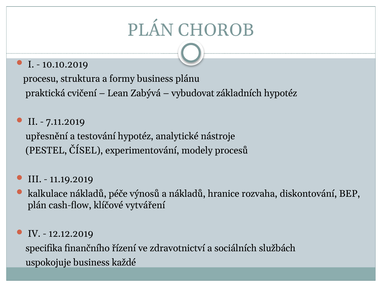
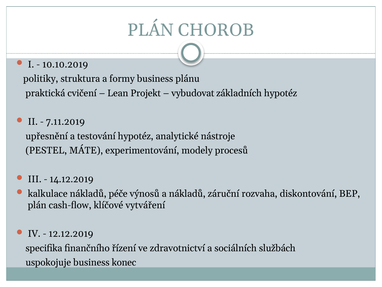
procesu: procesu -> politiky
Zabývá: Zabývá -> Projekt
ČÍSEL: ČÍSEL -> MÁTE
11.19.2019: 11.19.2019 -> 14.12.2019
hranice: hranice -> záruční
každé: každé -> konec
